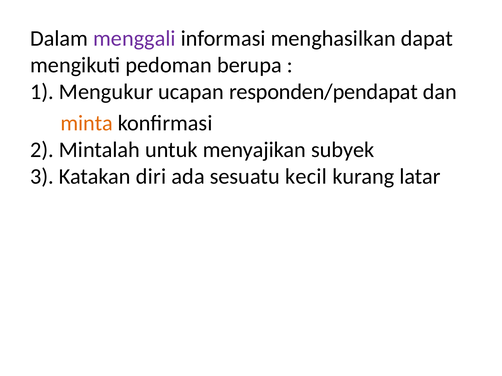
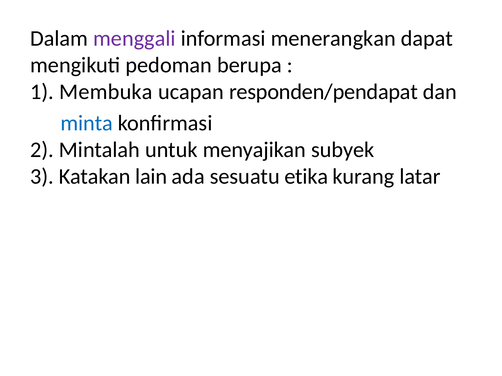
menghasilkan: menghasilkan -> menerangkan
Mengukur: Mengukur -> Membuka
minta colour: orange -> blue
diri: diri -> lain
kecil: kecil -> etika
